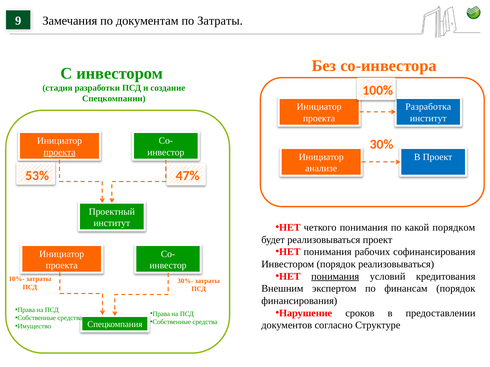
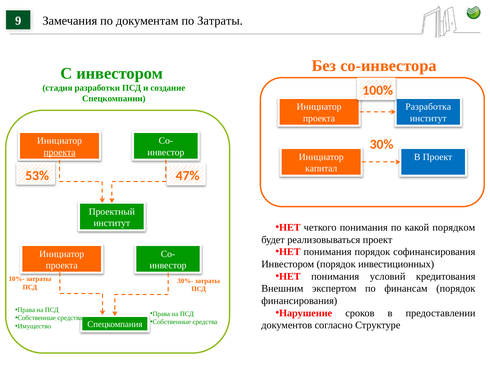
анализе: анализе -> капитал
понимания рабочих: рабочих -> порядок
порядок реализовываться: реализовываться -> инвестиционных
понимания at (335, 277) underline: present -> none
